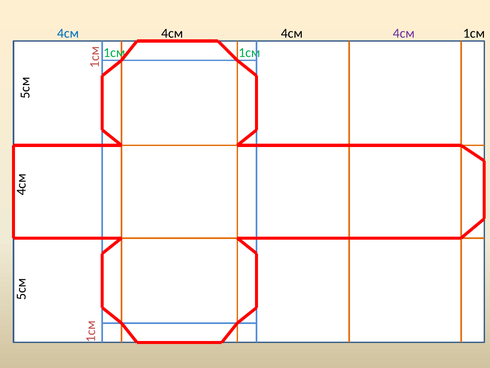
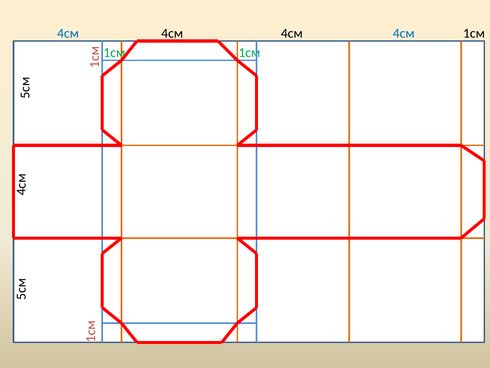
4см at (404, 33) colour: purple -> blue
